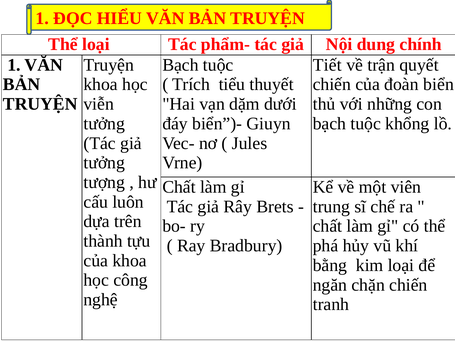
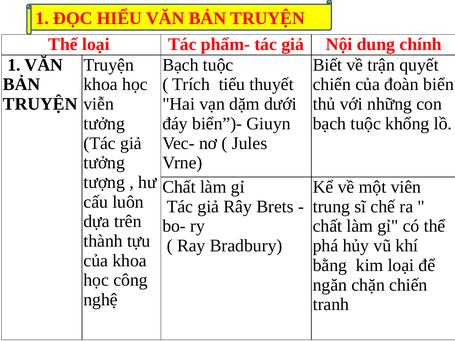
Tiết: Tiết -> Biết
